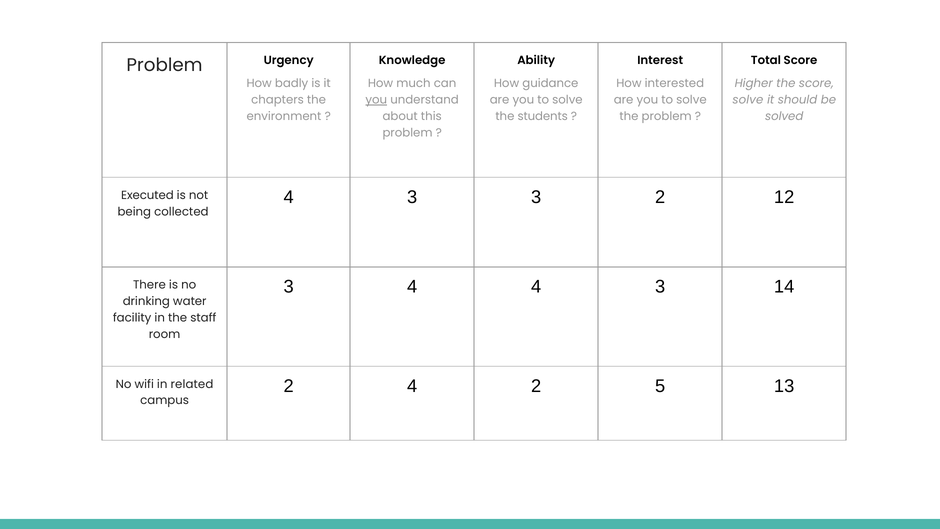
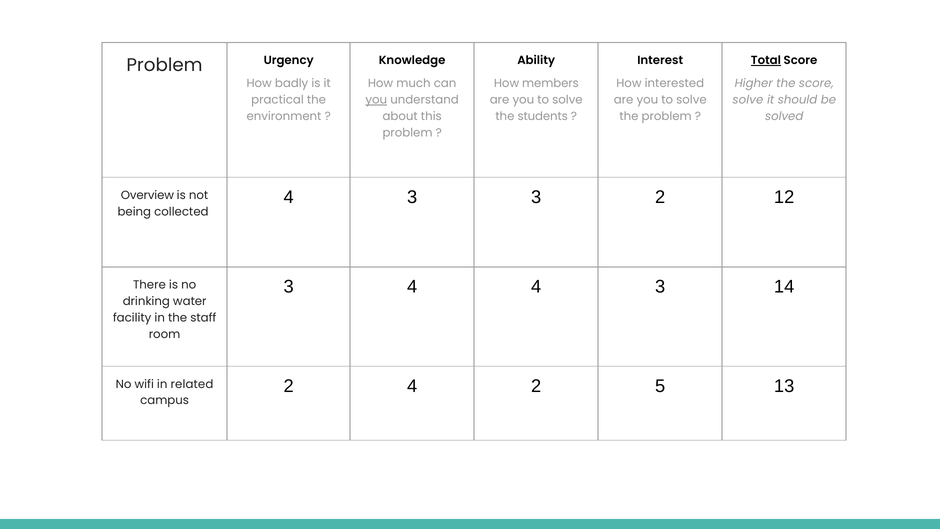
Total underline: none -> present
guidance: guidance -> members
chapters: chapters -> practical
Executed: Executed -> Overview
